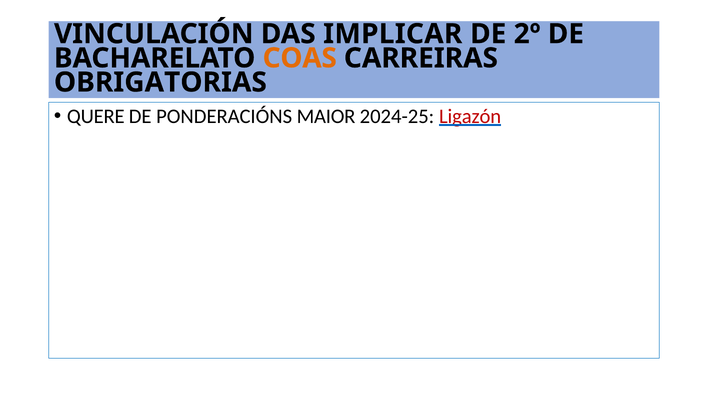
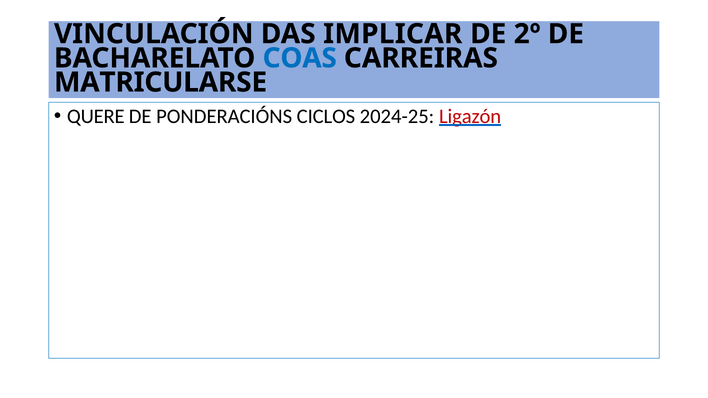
COAS colour: orange -> blue
OBRIGATORIAS: OBRIGATORIAS -> MATRICULARSE
MAIOR: MAIOR -> CICLOS
